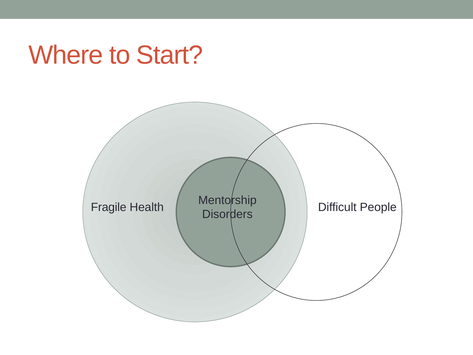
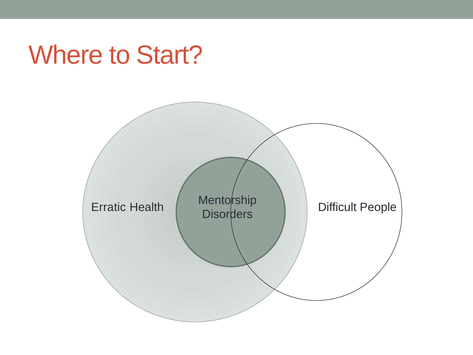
Fragile: Fragile -> Erratic
